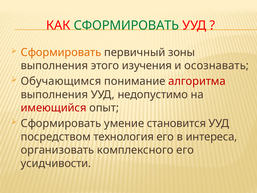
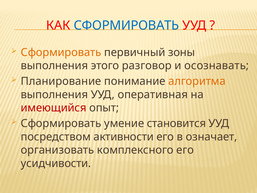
СФОРМИРОВАТЬ at (126, 26) colour: green -> blue
изучения: изучения -> разговор
Обучающимся: Обучающимся -> Планирование
алгоритма colour: red -> orange
недопустимо: недопустимо -> оперативная
технология: технология -> активности
интереса: интереса -> означает
